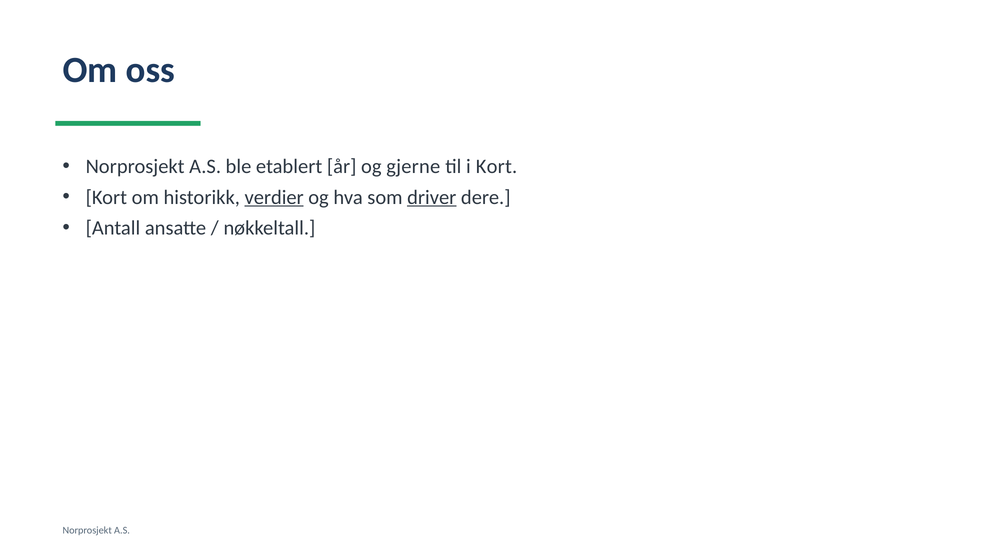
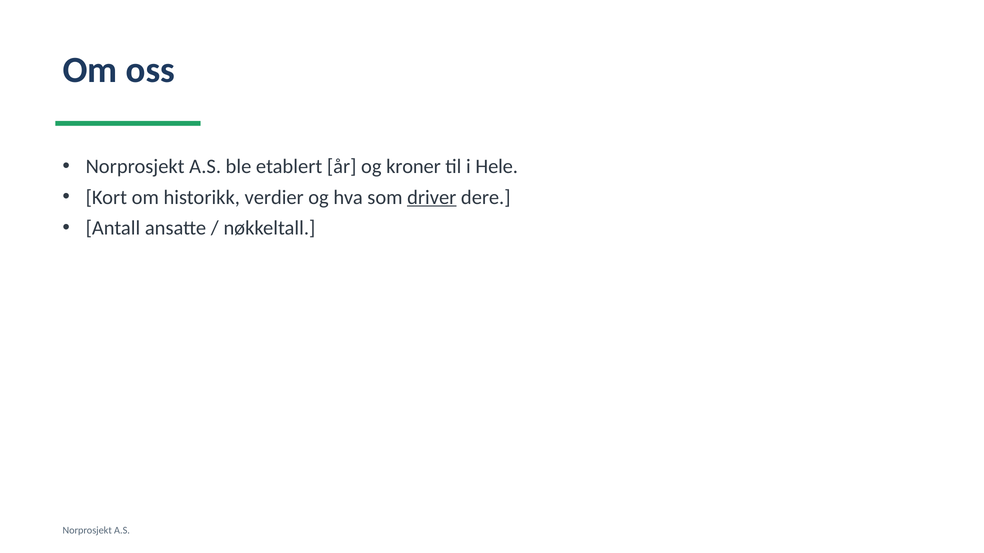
gjerne: gjerne -> kroner
i Kort: Kort -> Hele
verdier underline: present -> none
